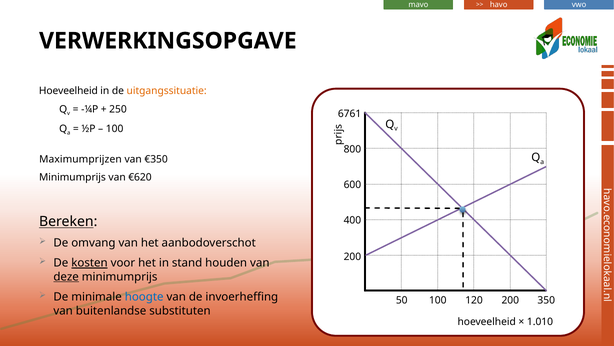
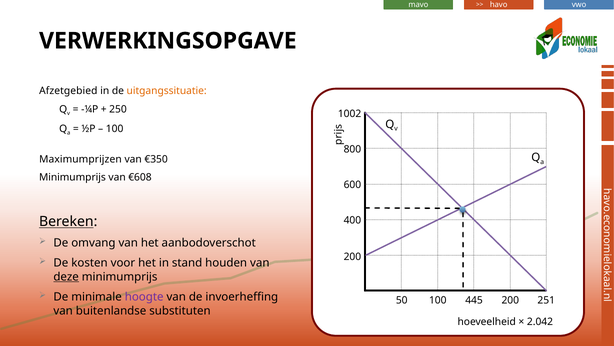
Hoeveelheid at (68, 91): Hoeveelheid -> Afzetgebied
6761: 6761 -> 1002
€620: €620 -> €608
kosten underline: present -> none
hoogte colour: blue -> purple
120: 120 -> 445
350: 350 -> 251
1.010: 1.010 -> 2.042
